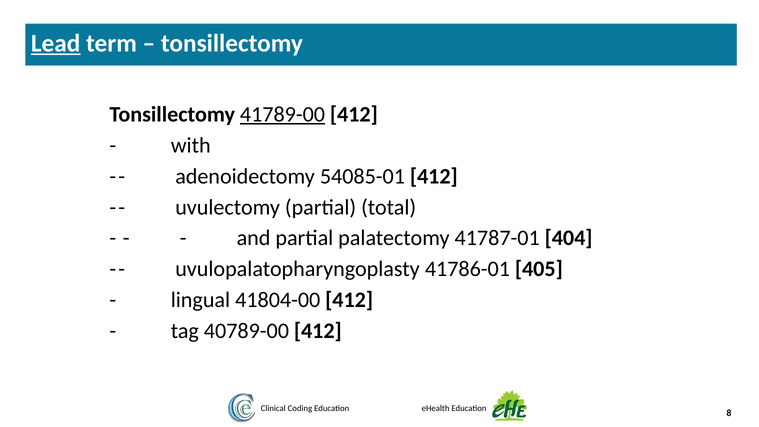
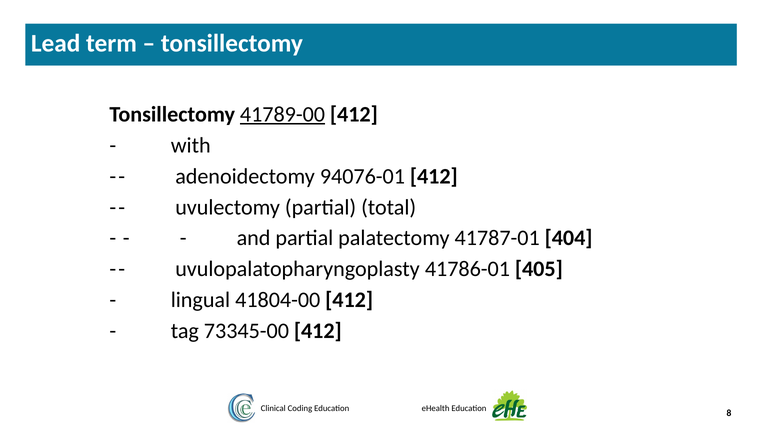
Lead underline: present -> none
54085-01: 54085-01 -> 94076-01
40789-00: 40789-00 -> 73345-00
